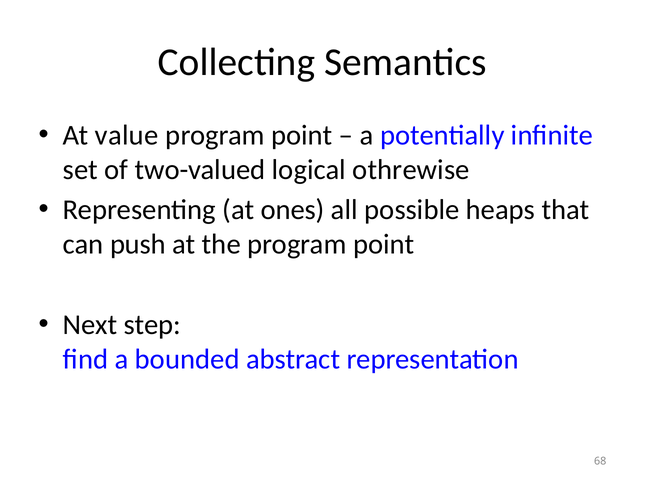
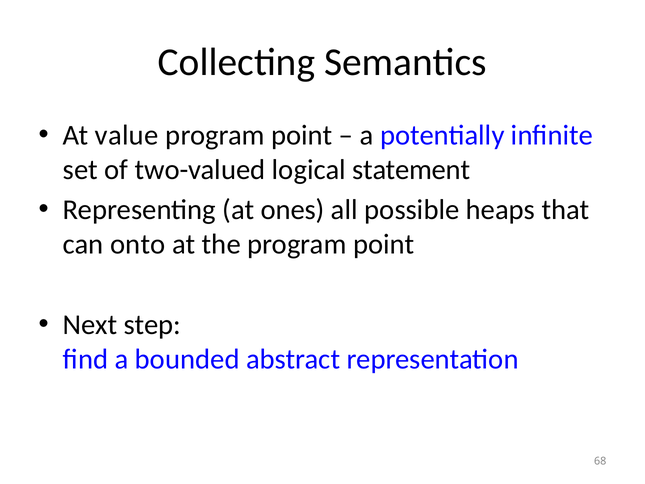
othrewise: othrewise -> statement
push: push -> onto
